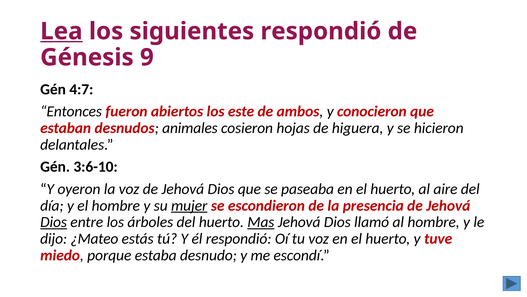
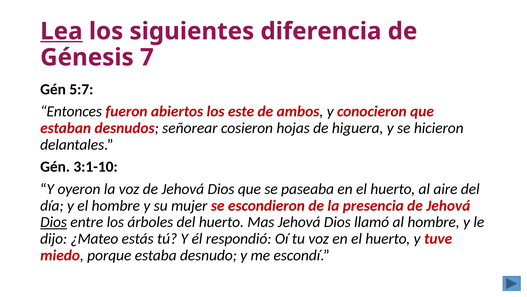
siguientes respondió: respondió -> diferencia
9: 9 -> 7
4:7: 4:7 -> 5:7
animales: animales -> señorear
3:6-10: 3:6-10 -> 3:1-10
mujer underline: present -> none
Mas underline: present -> none
